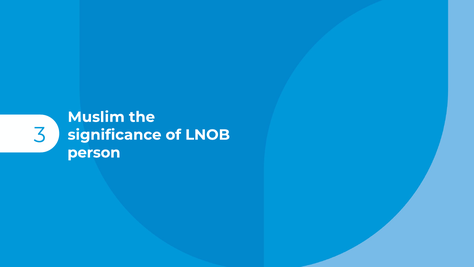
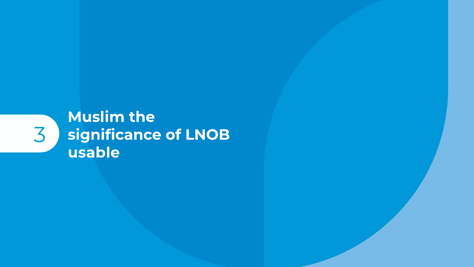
person: person -> usable
